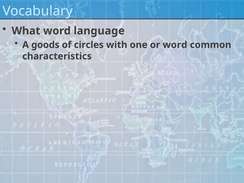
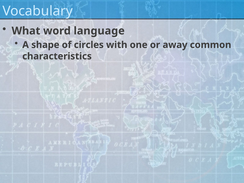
goods: goods -> shape
or word: word -> away
